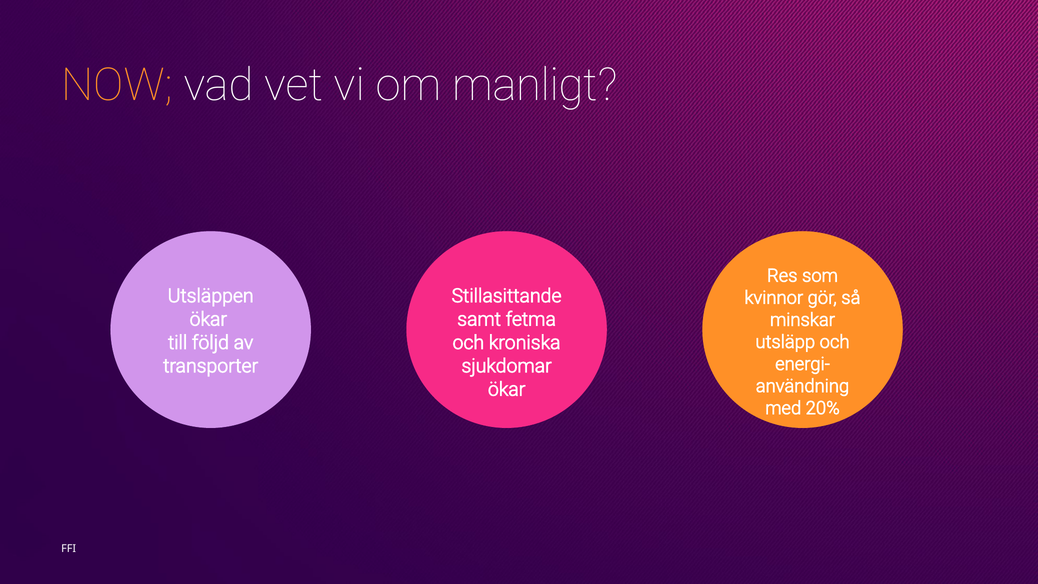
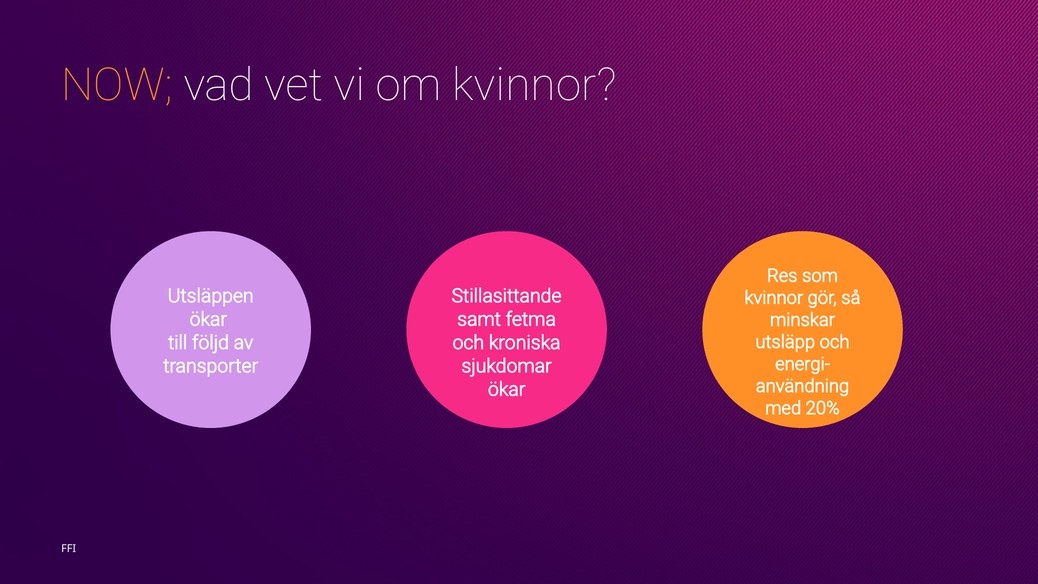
om manligt: manligt -> kvinnor
